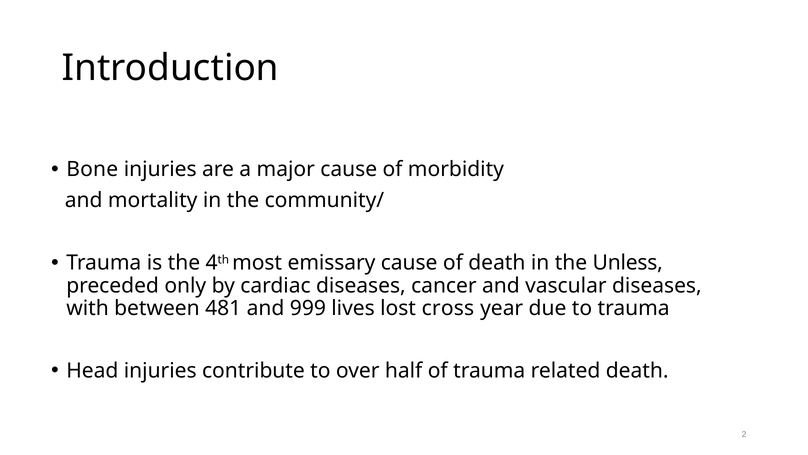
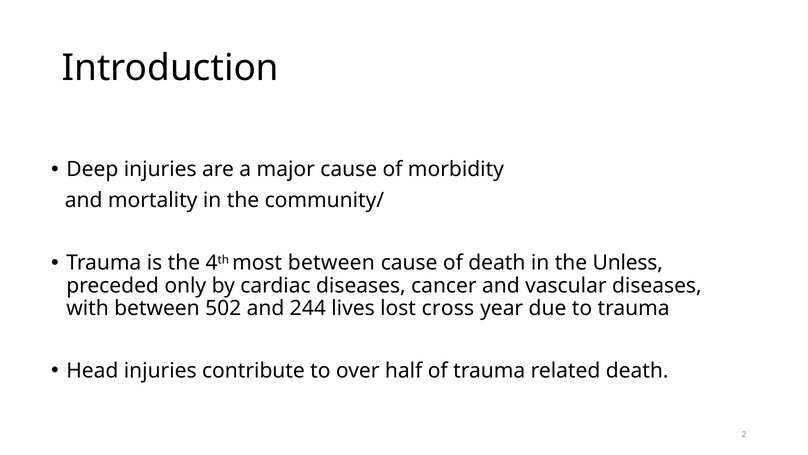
Bone: Bone -> Deep
most emissary: emissary -> between
481: 481 -> 502
999: 999 -> 244
